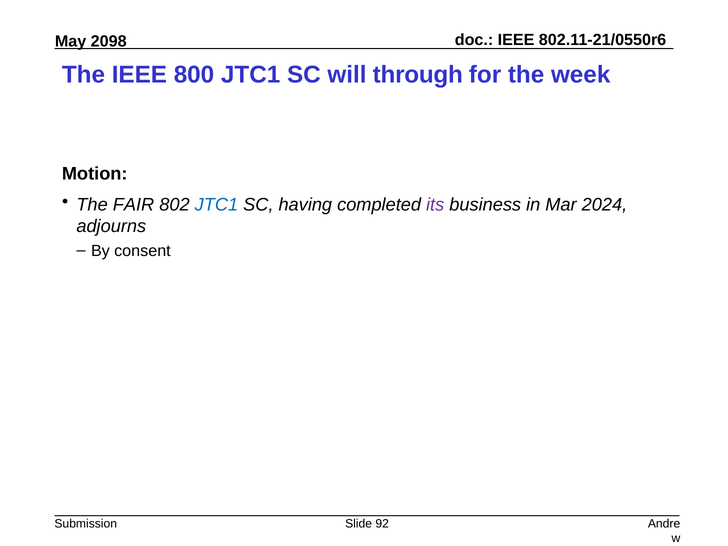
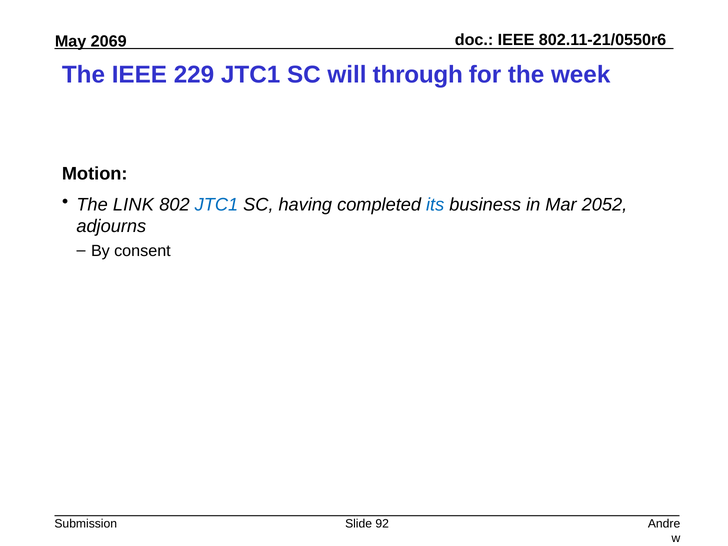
2098: 2098 -> 2069
800: 800 -> 229
FAIR: FAIR -> LINK
its colour: purple -> blue
2024: 2024 -> 2052
